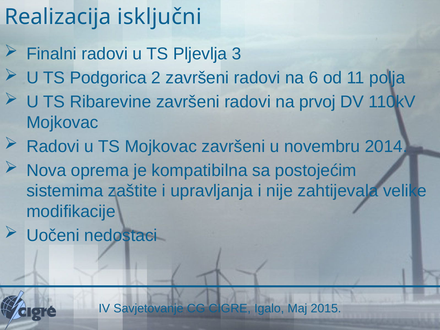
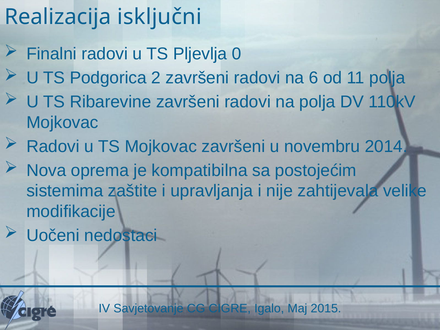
3: 3 -> 0
na prvoj: prvoj -> polja
